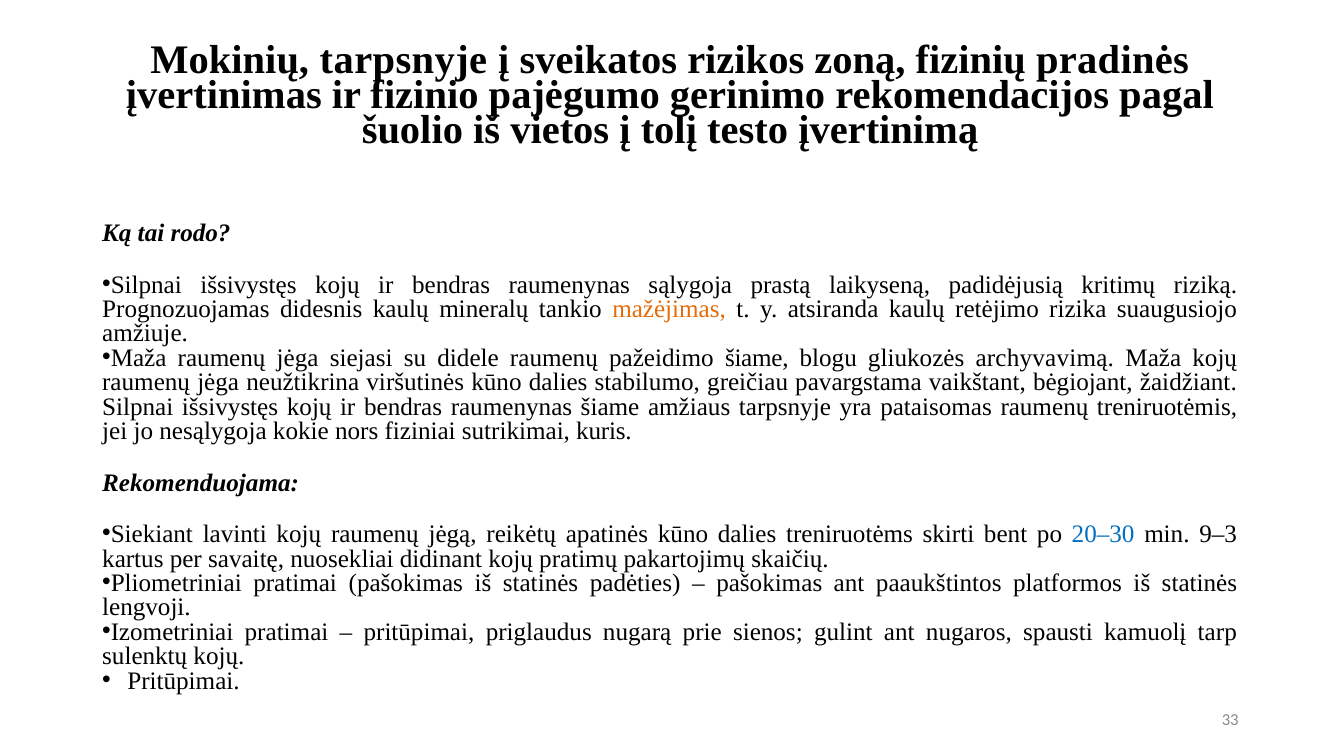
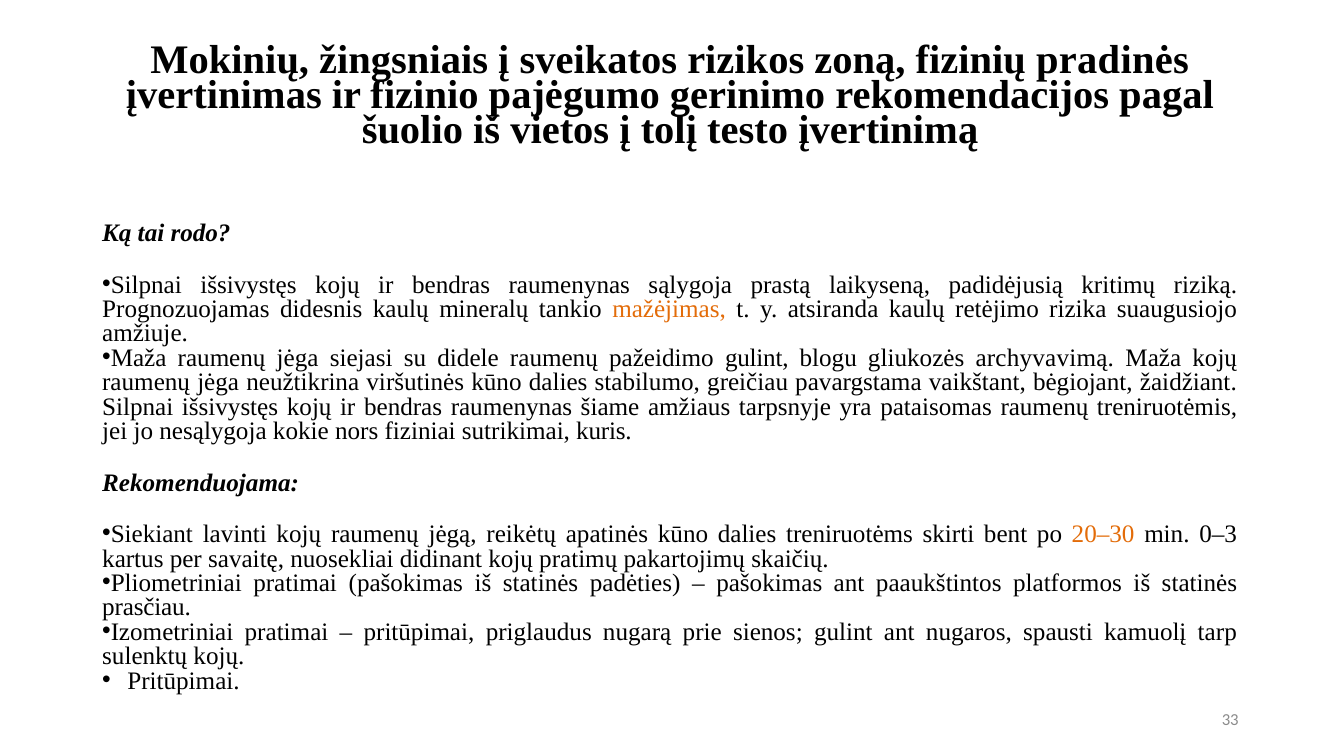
Mokinių tarpsnyje: tarpsnyje -> žingsniais
pažeidimo šiame: šiame -> gulint
20–30 colour: blue -> orange
9–3: 9–3 -> 0–3
lengvoji: lengvoji -> prasčiau
